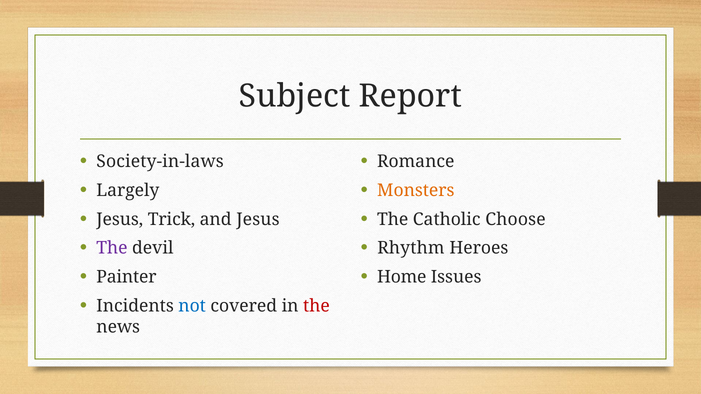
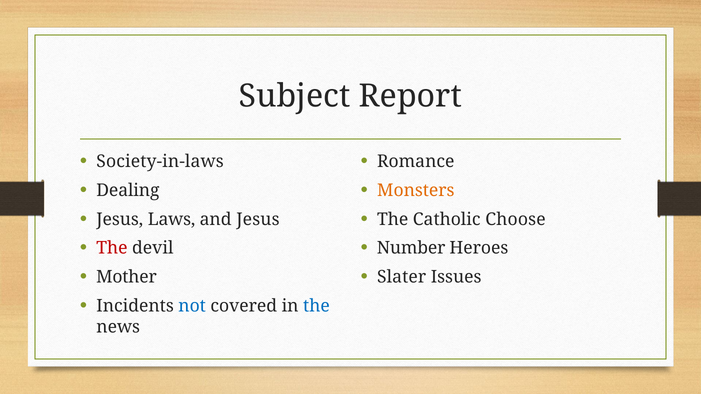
Largely: Largely -> Dealing
Trick: Trick -> Laws
The at (112, 248) colour: purple -> red
Rhythm: Rhythm -> Number
Painter: Painter -> Mother
Home: Home -> Slater
the at (316, 306) colour: red -> blue
